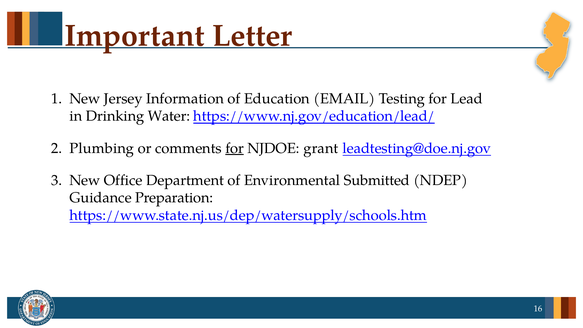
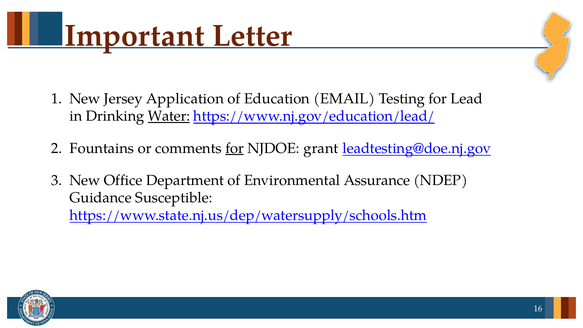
Information: Information -> Application
Water underline: none -> present
Plumbing: Plumbing -> Fountains
Submitted: Submitted -> Assurance
Preparation: Preparation -> Susceptible
